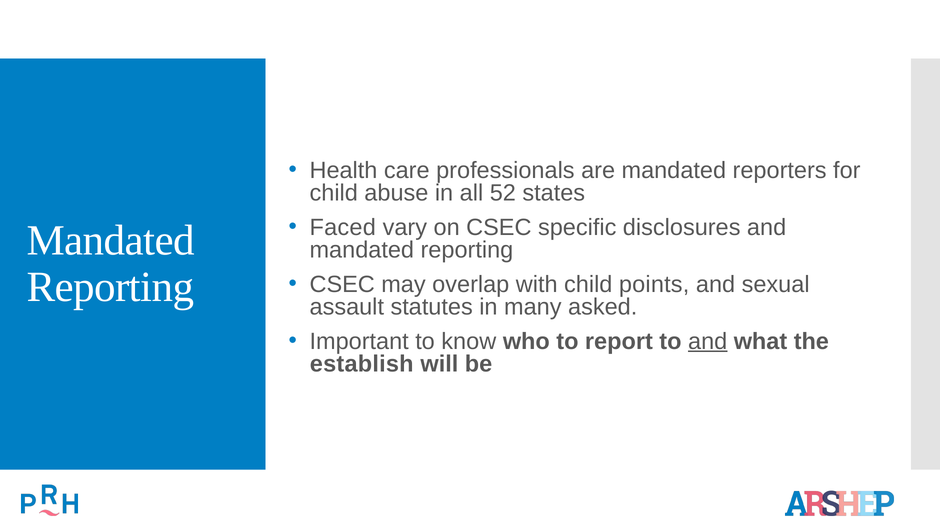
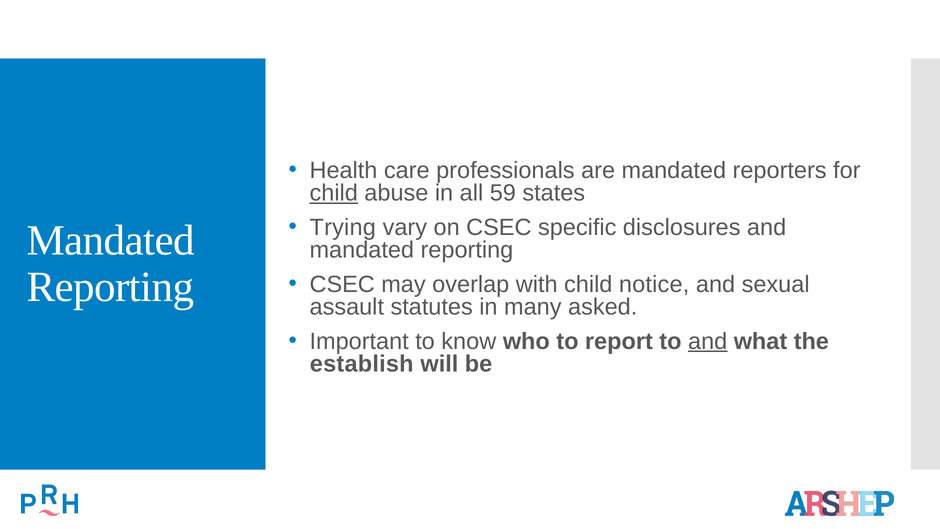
child at (334, 193) underline: none -> present
52: 52 -> 59
Faced: Faced -> Trying
points: points -> notice
